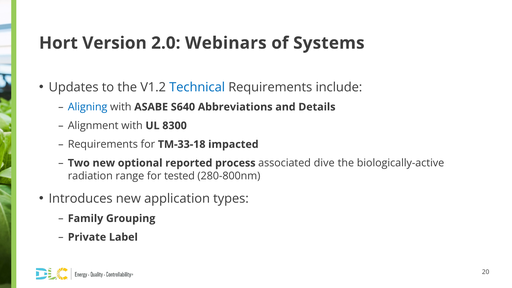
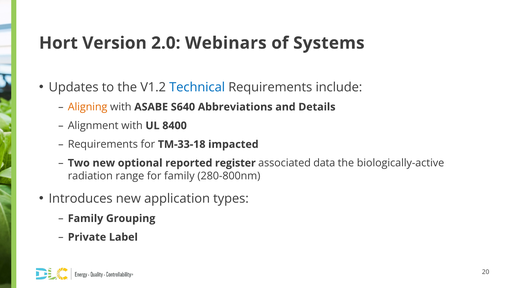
Aligning colour: blue -> orange
8300: 8300 -> 8400
process: process -> register
dive: dive -> data
for tested: tested -> family
